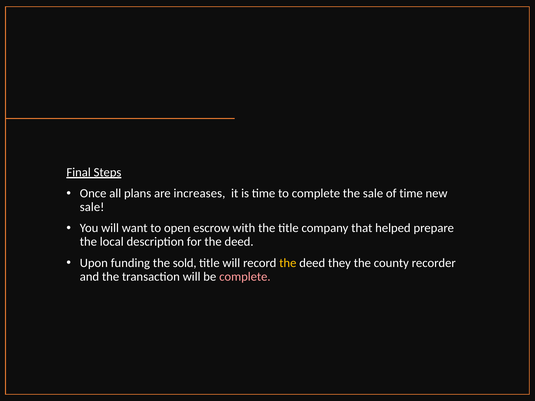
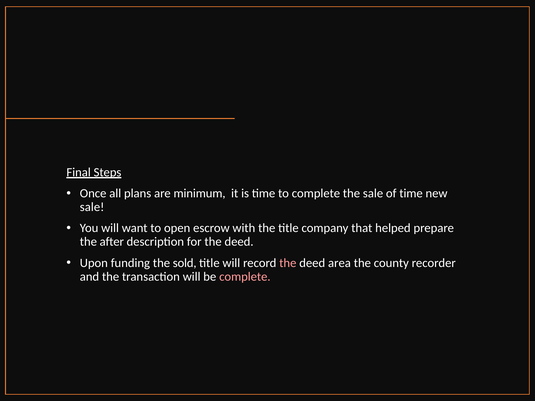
increases: increases -> minimum
local: local -> after
the at (288, 263) colour: yellow -> pink
they: they -> area
